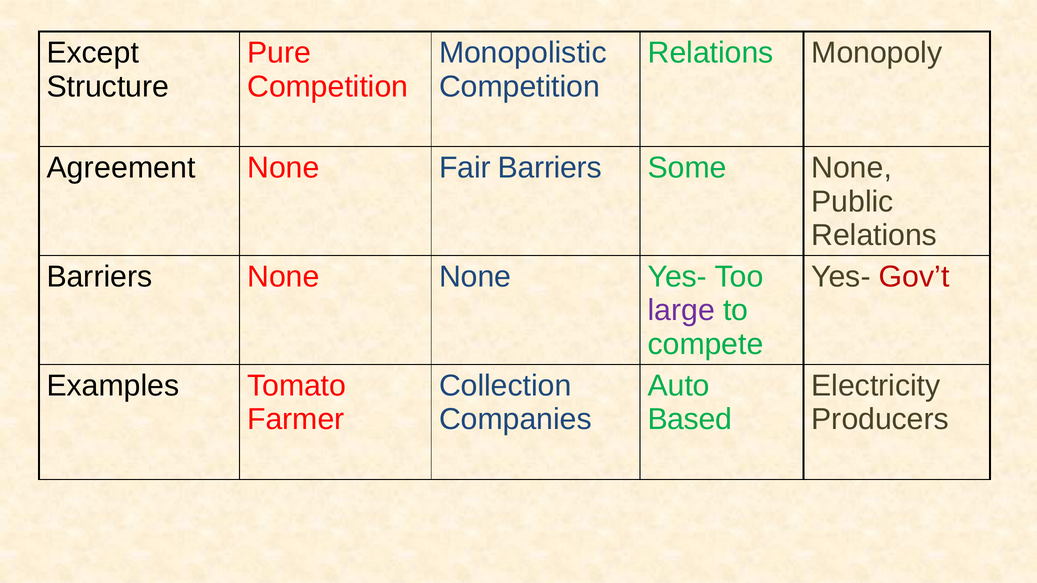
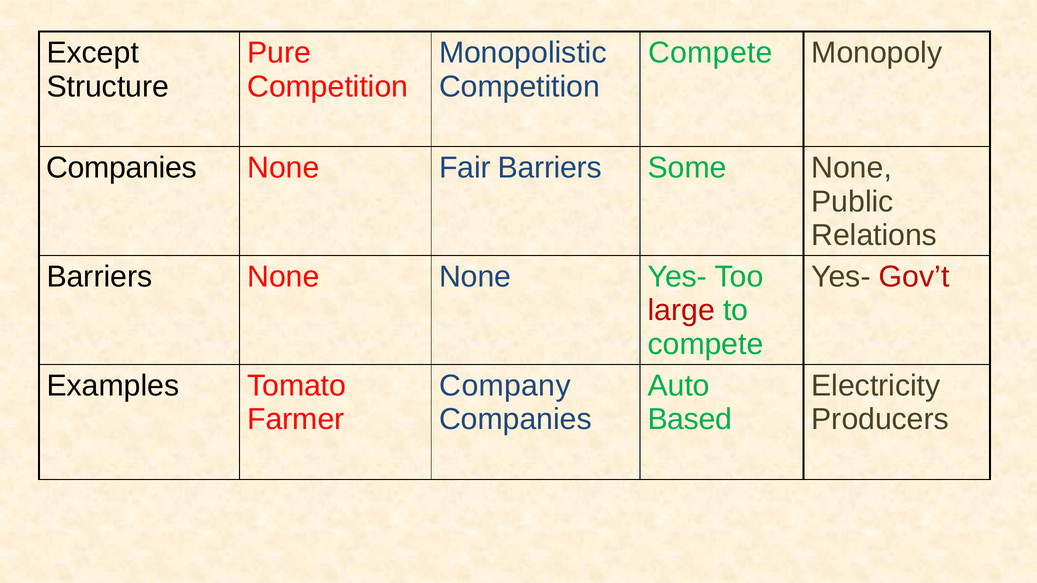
Relations at (711, 53): Relations -> Compete
Agreement at (121, 168): Agreement -> Companies
large colour: purple -> red
Collection: Collection -> Company
